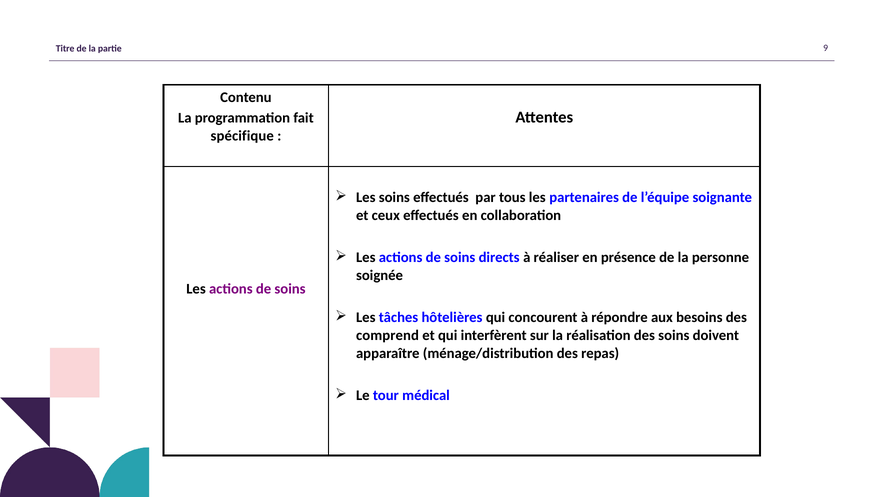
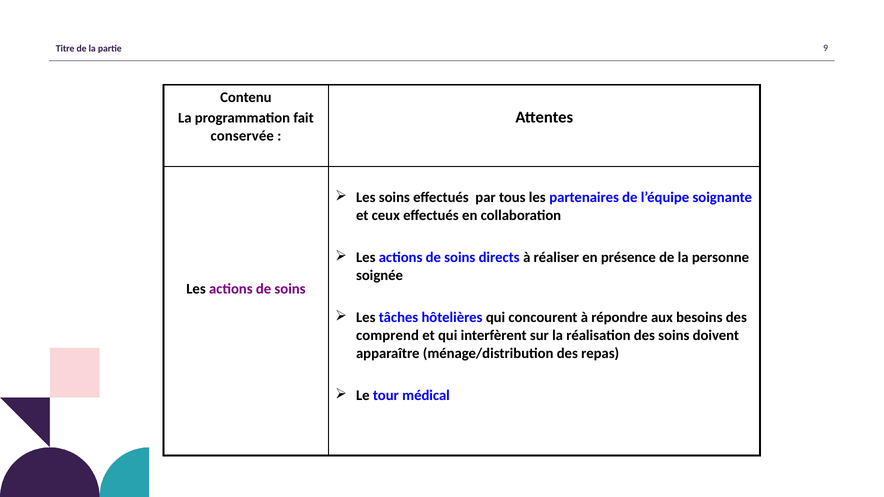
spécifique: spécifique -> conservée
